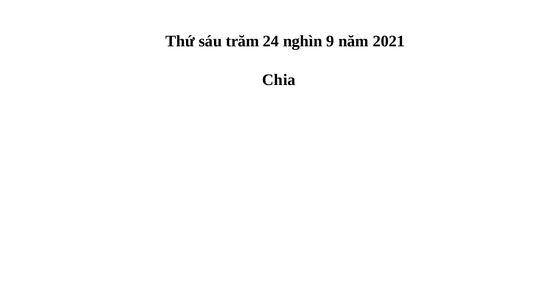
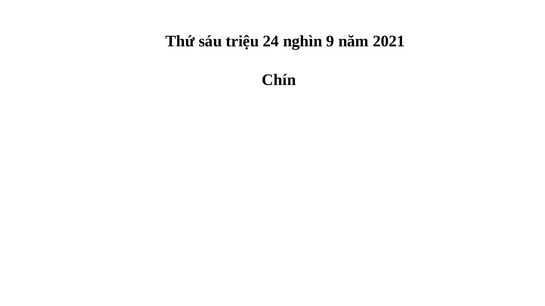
trăm: trăm -> triệu
Chia: Chia -> Chín
